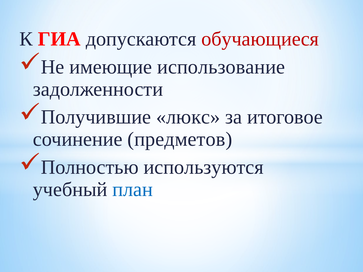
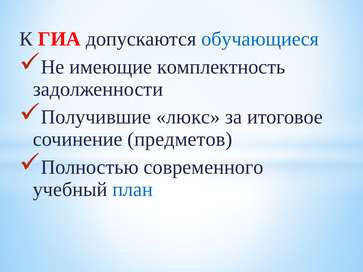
обучающиеся colour: red -> blue
использование: использование -> комплектность
используются: используются -> современного
